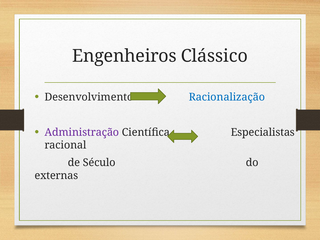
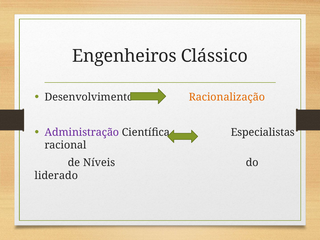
Racionalização colour: blue -> orange
Século: Século -> Níveis
externas: externas -> liderado
